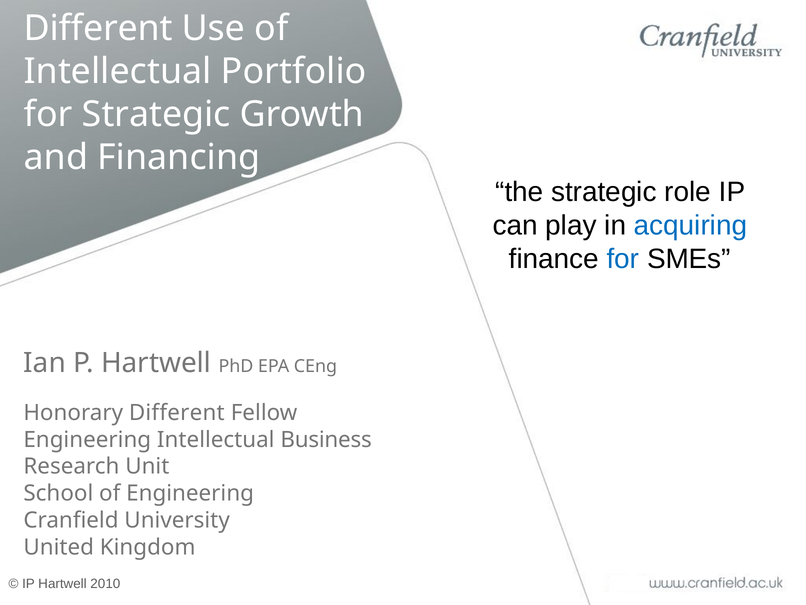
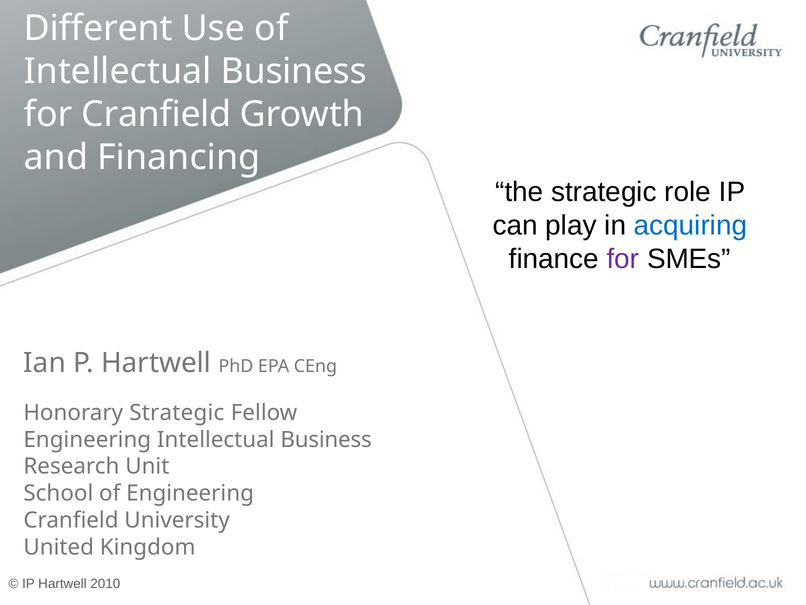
Portfolio at (294, 71): Portfolio -> Business
for Strategic: Strategic -> Cranfield
for at (623, 259) colour: blue -> purple
Honorary Different: Different -> Strategic
